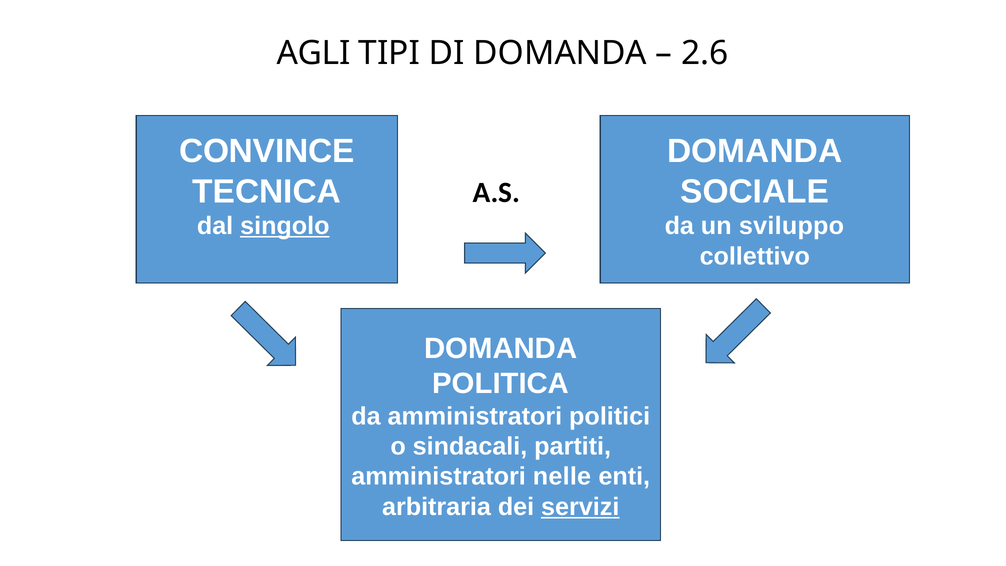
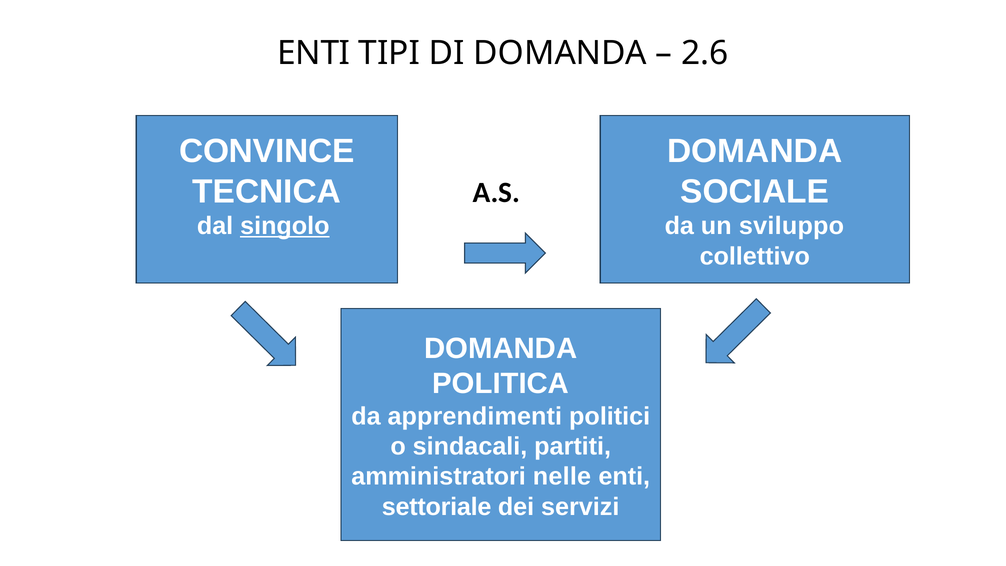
AGLI at (314, 53): AGLI -> ENTI
da amministratori: amministratori -> apprendimenti
arbitraria: arbitraria -> settoriale
servizi underline: present -> none
